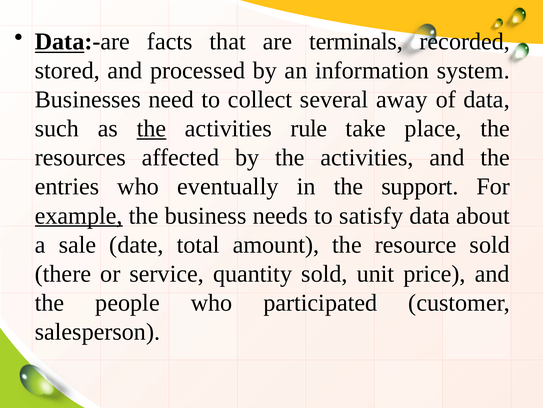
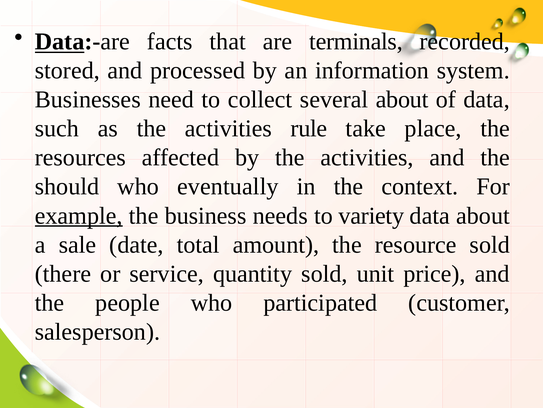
several away: away -> about
the at (151, 128) underline: present -> none
entries: entries -> should
support: support -> context
satisfy: satisfy -> variety
